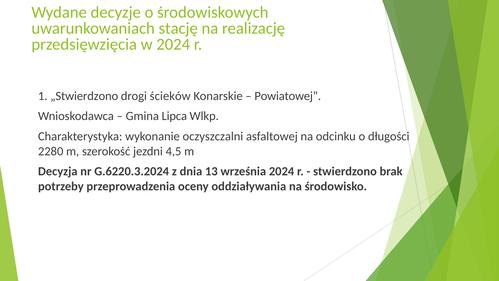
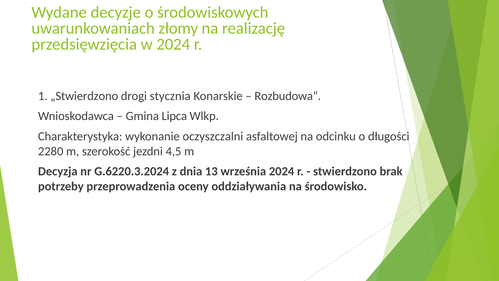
stację: stację -> złomy
ścieków: ścieków -> stycznia
Powiatowej: Powiatowej -> Rozbudowa
